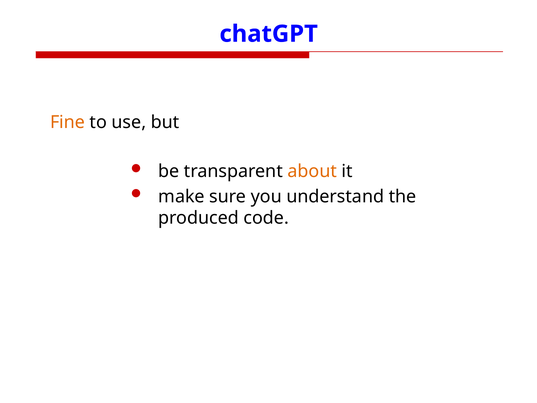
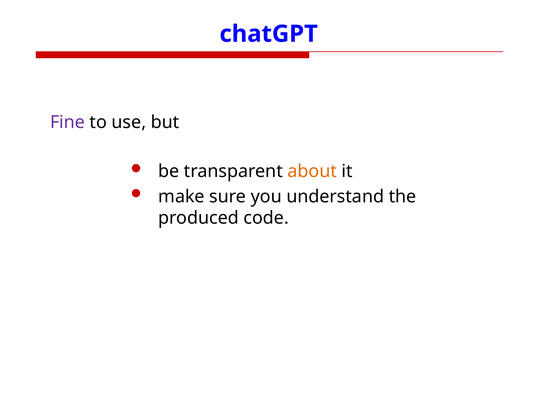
Fine colour: orange -> purple
